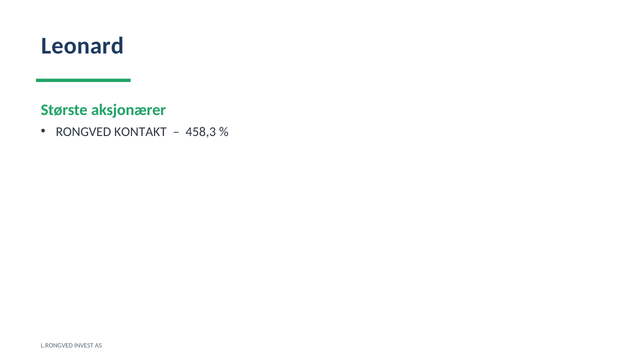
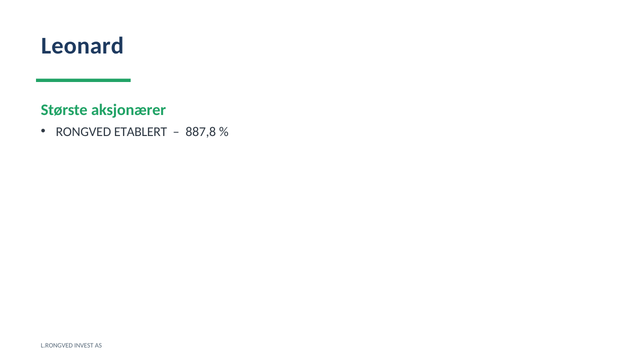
KONTAKT: KONTAKT -> ETABLERT
458,3: 458,3 -> 887,8
